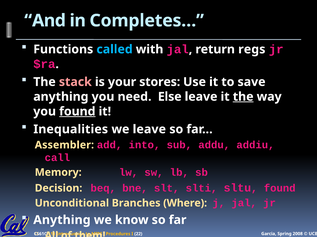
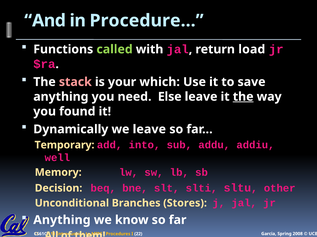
Completes…: Completes… -> Procedure…
called colour: light blue -> light green
regs: regs -> load
stores: stores -> which
found at (77, 112) underline: present -> none
Inequalities: Inequalities -> Dynamically
Assembler: Assembler -> Temporary
call: call -> well
sltu found: found -> other
Where: Where -> Stores
